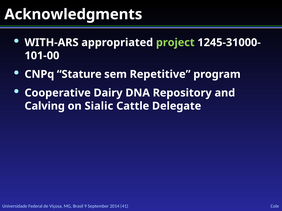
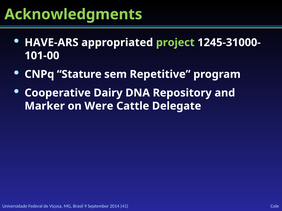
Acknowledgments colour: white -> light green
WITH-ARS: WITH-ARS -> HAVE-ARS
Calving: Calving -> Marker
Sialic: Sialic -> Were
